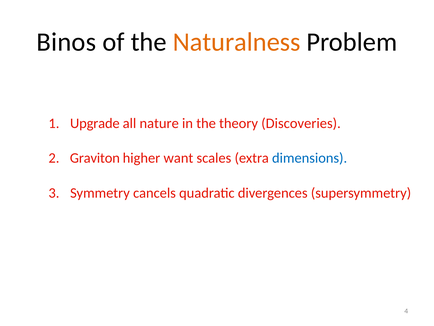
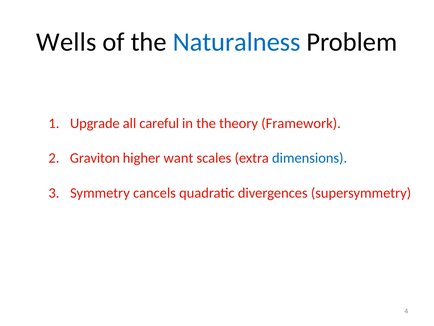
Binos: Binos -> Wells
Naturalness colour: orange -> blue
nature: nature -> careful
Discoveries: Discoveries -> Framework
